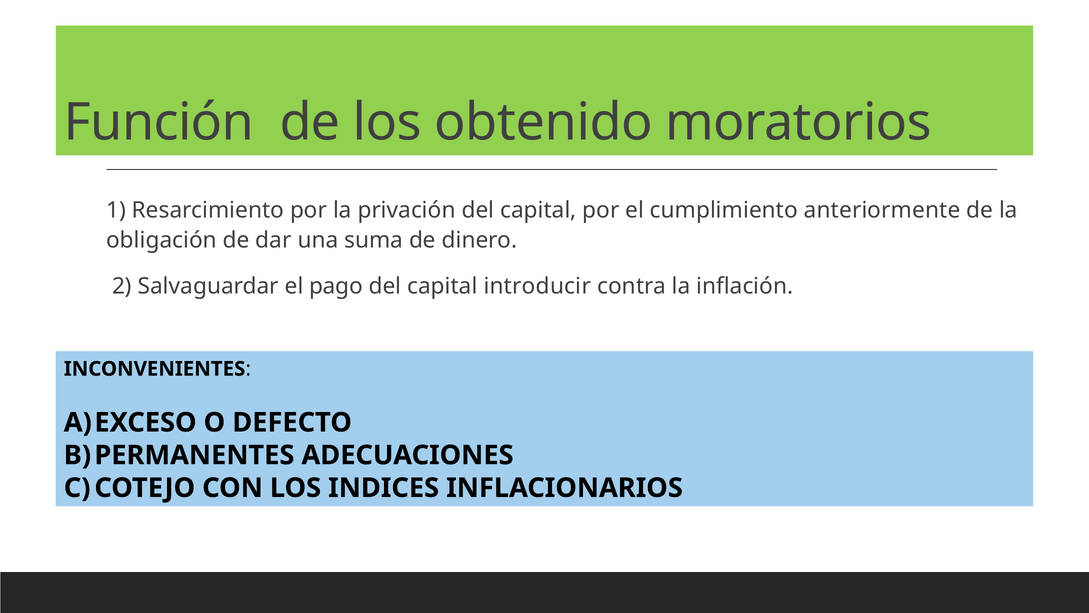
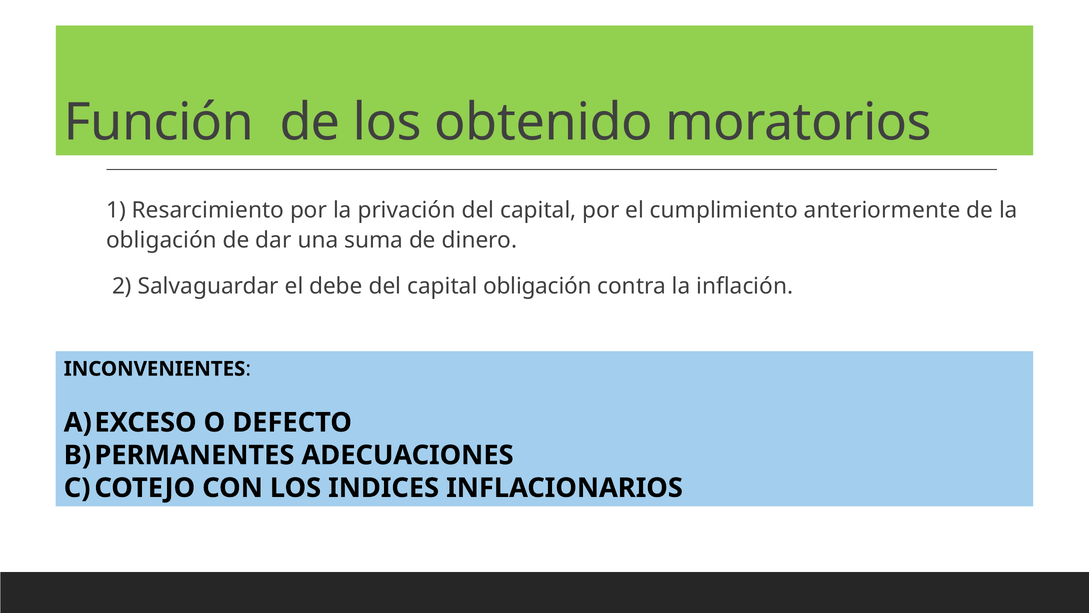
pago: pago -> debe
capital introducir: introducir -> obligación
